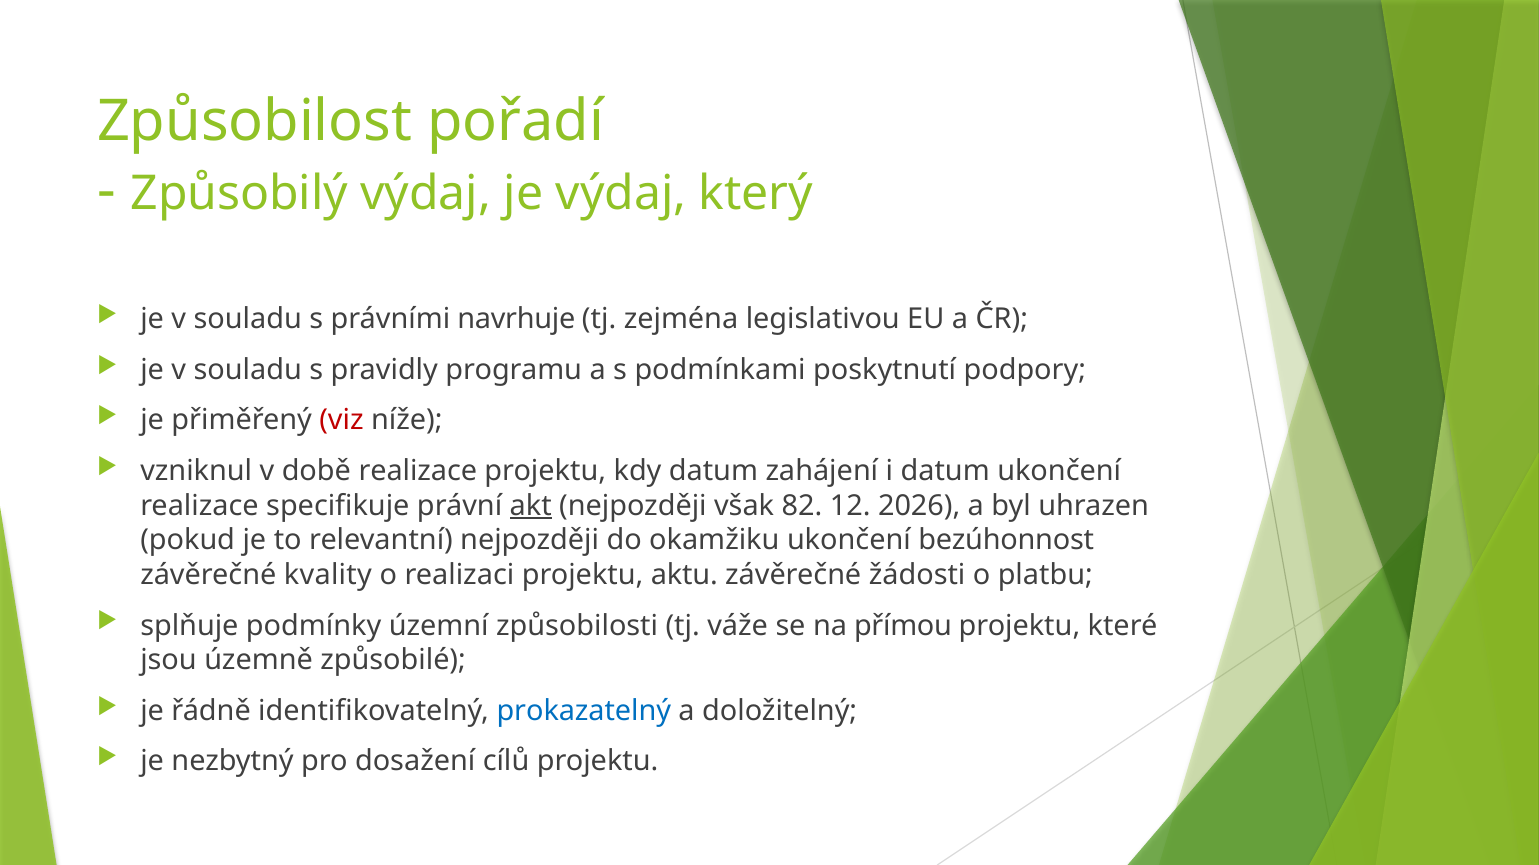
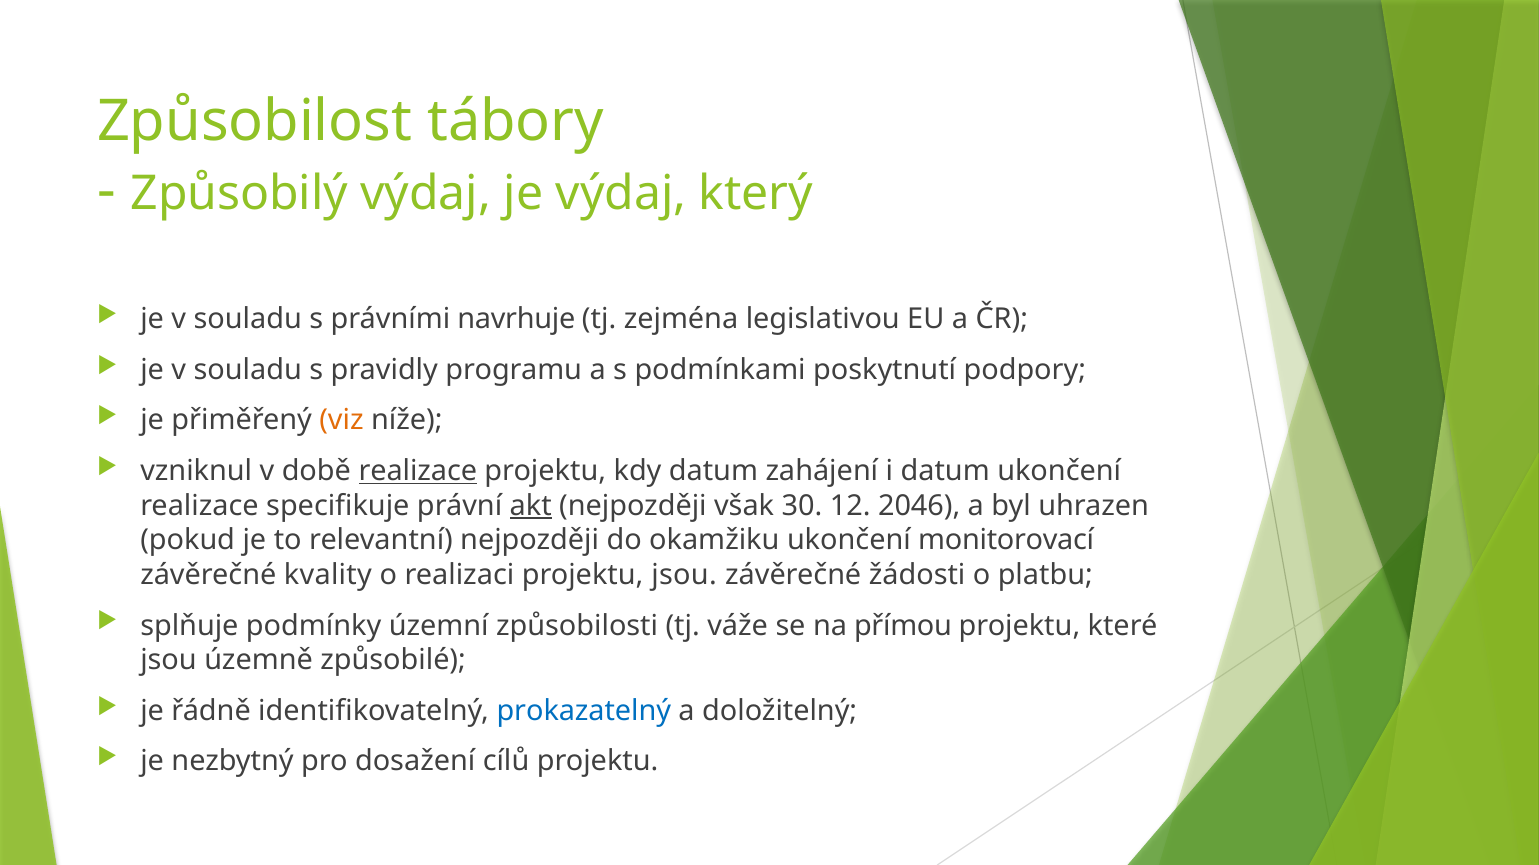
pořadí: pořadí -> tábory
viz colour: red -> orange
realizace at (418, 471) underline: none -> present
82: 82 -> 30
2026: 2026 -> 2046
bezúhonnost: bezúhonnost -> monitorovací
projektu aktu: aktu -> jsou
